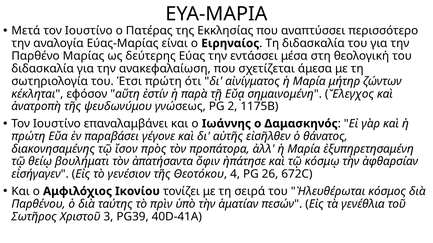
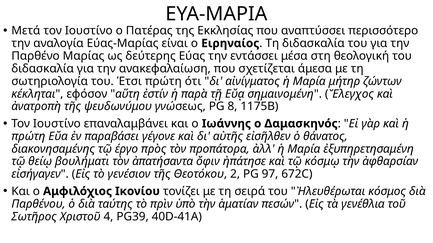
2: 2 -> 8
ἴσον: ἴσον -> έργο
4: 4 -> 2
26: 26 -> 97
3: 3 -> 4
